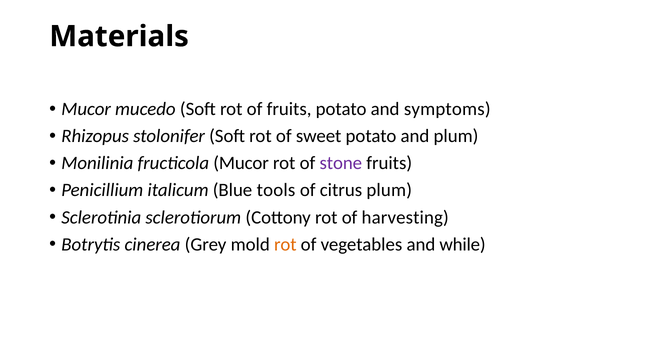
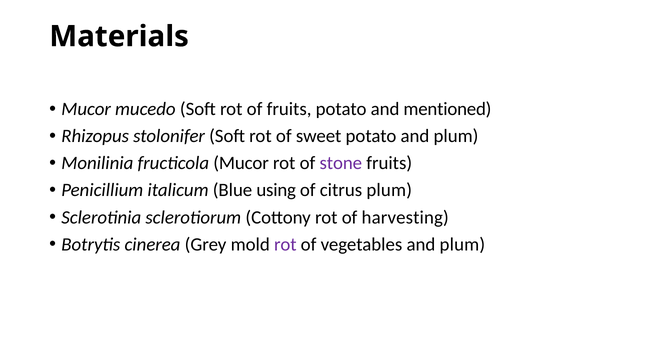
symptoms: symptoms -> mentioned
tools: tools -> using
rot at (285, 245) colour: orange -> purple
vegetables and while: while -> plum
